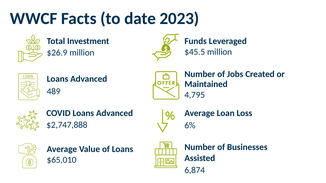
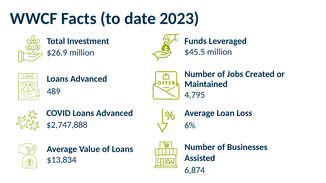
$65,010: $65,010 -> $13,834
